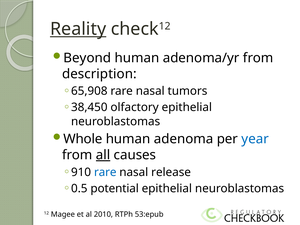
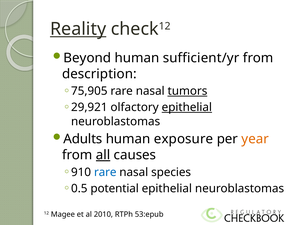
adenoma/yr: adenoma/yr -> sufficient/yr
65,908: 65,908 -> 75,905
tumors underline: none -> present
38,450: 38,450 -> 29,921
epithelial at (187, 107) underline: none -> present
Whole: Whole -> Adults
adenoma: adenoma -> exposure
year colour: blue -> orange
release: release -> species
